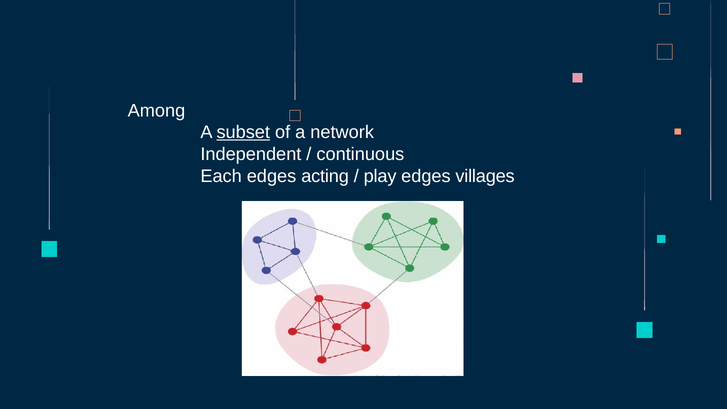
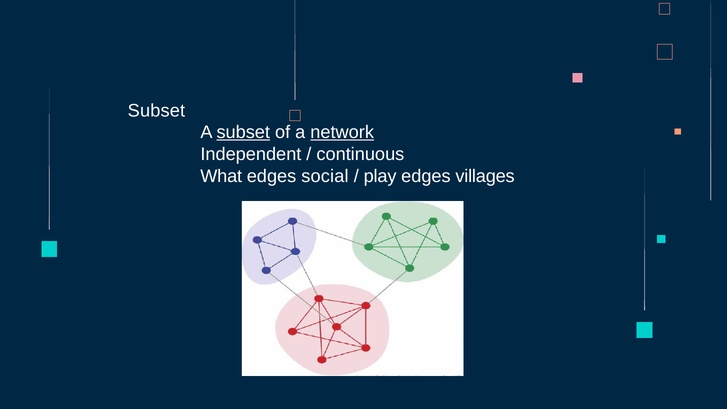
Among at (156, 111): Among -> Subset
network underline: none -> present
Each: Each -> What
acting: acting -> social
